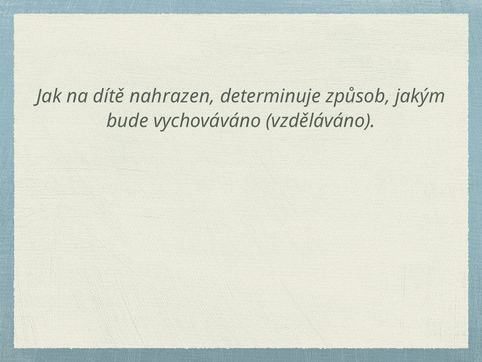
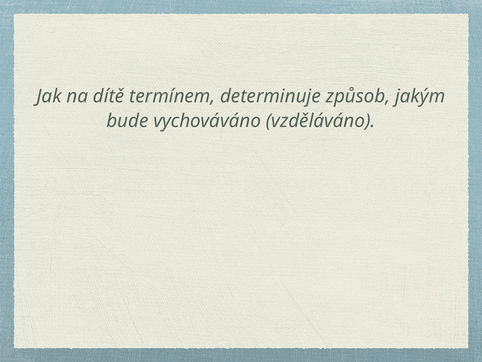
nahrazen: nahrazen -> termínem
